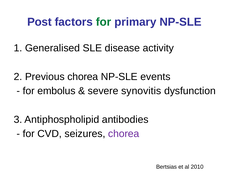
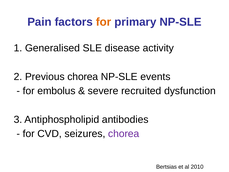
Post: Post -> Pain
for at (104, 22) colour: green -> orange
synovitis: synovitis -> recruited
